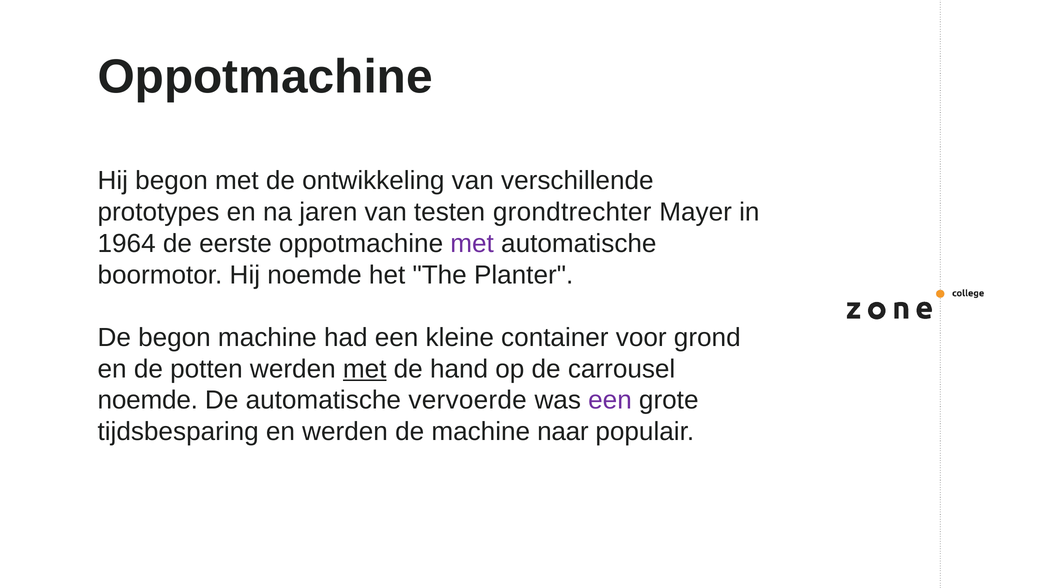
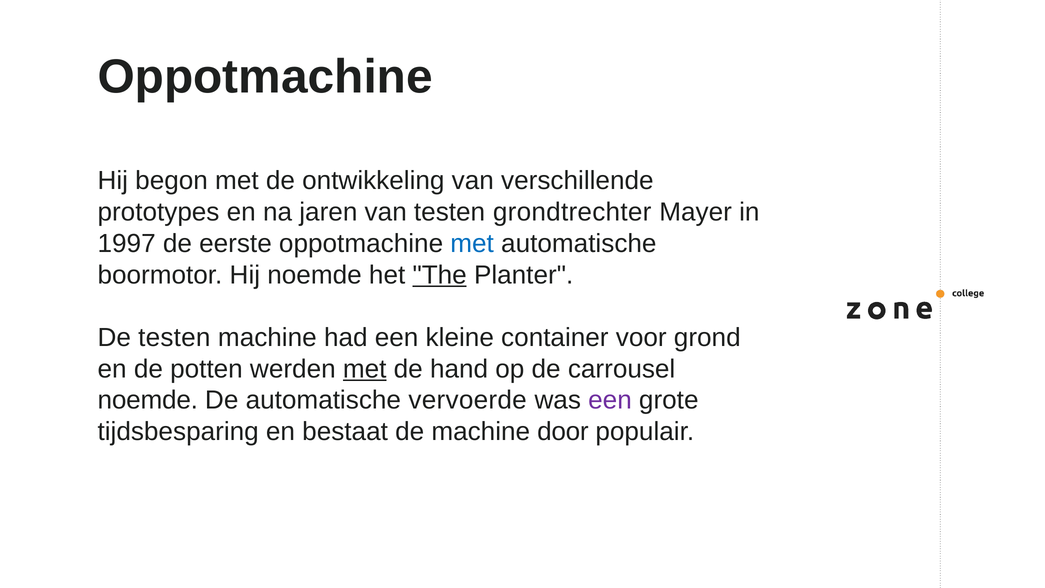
1964: 1964 -> 1997
met at (472, 243) colour: purple -> blue
The underline: none -> present
De begon: begon -> testen
en werden: werden -> bestaat
naar: naar -> door
